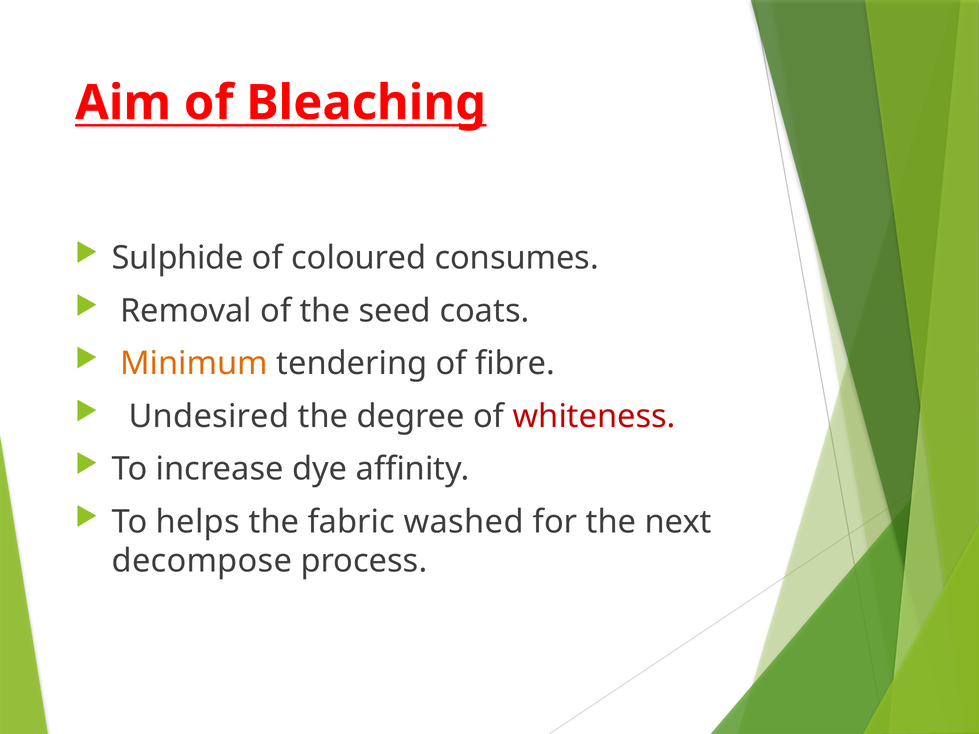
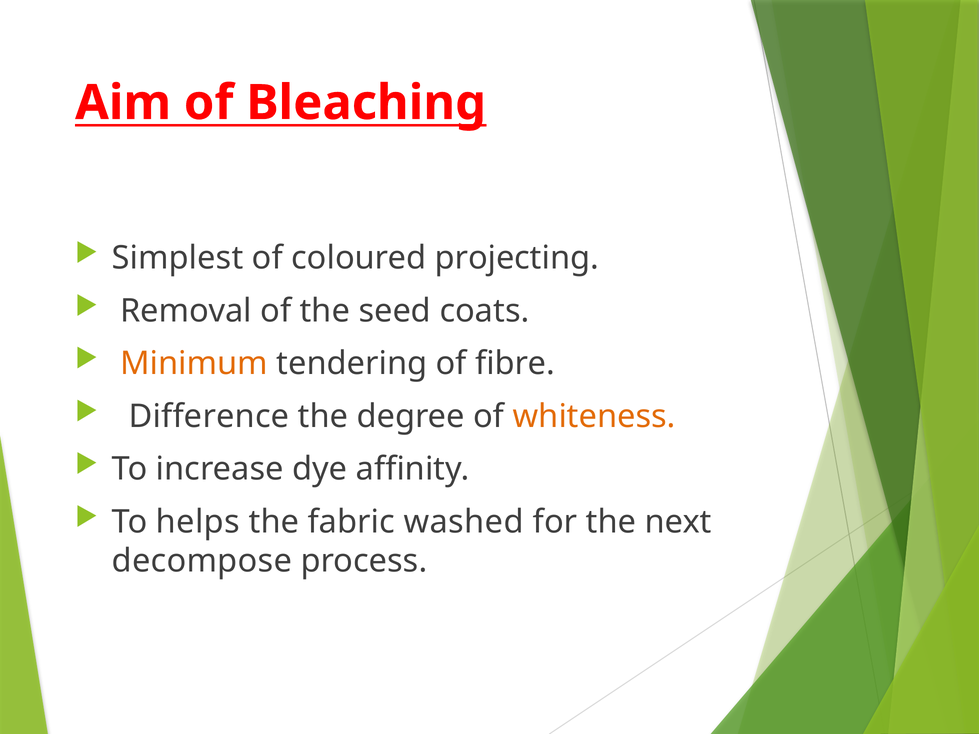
Sulphide: Sulphide -> Simplest
consumes: consumes -> projecting
Undesired: Undesired -> Difference
whiteness colour: red -> orange
